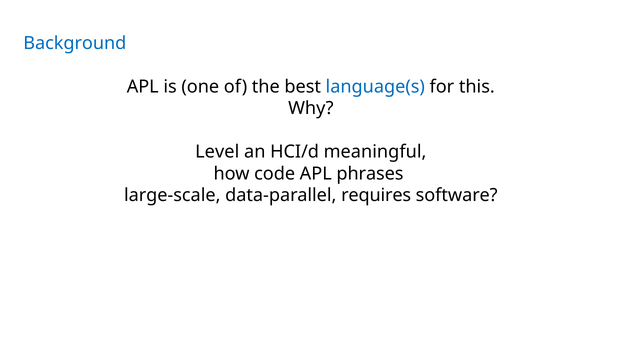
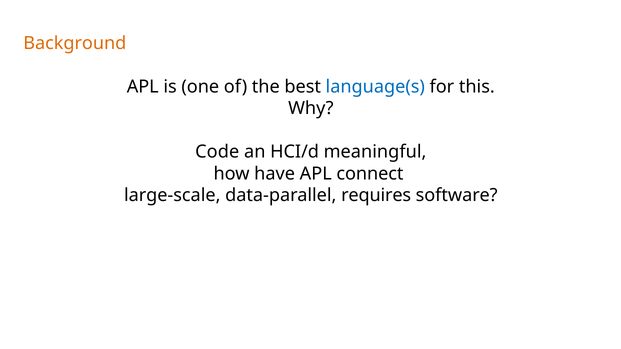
Background colour: blue -> orange
Level: Level -> Code
code: code -> have
phrases: phrases -> connect
